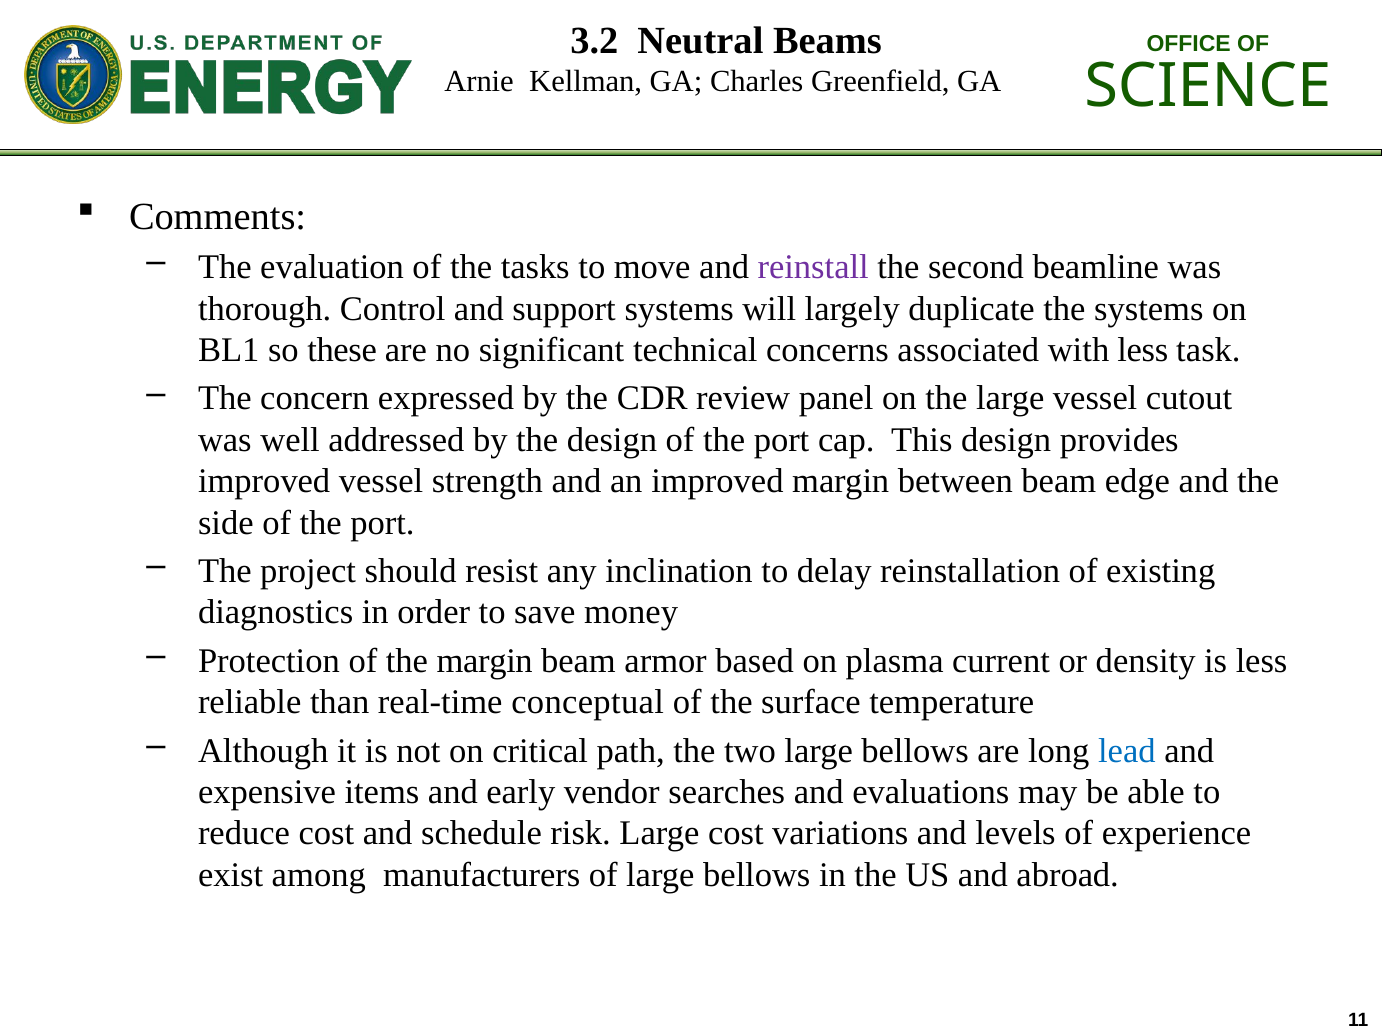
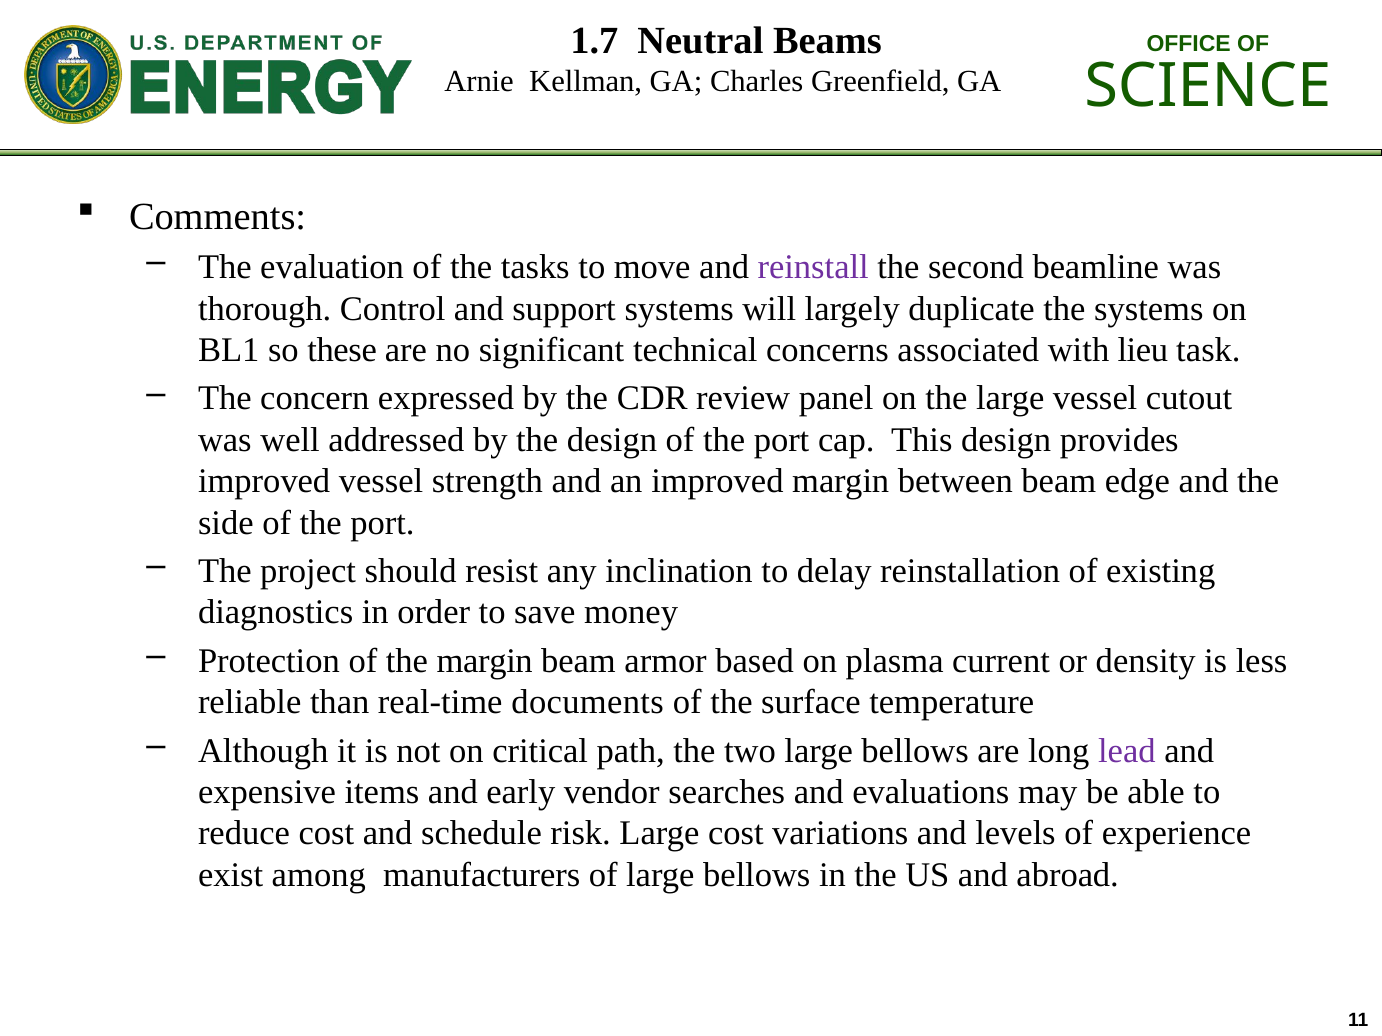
3.2: 3.2 -> 1.7
with less: less -> lieu
conceptual: conceptual -> documents
lead colour: blue -> purple
